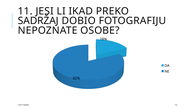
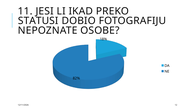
SADRŽAJ: SADRŽAJ -> STATUSI
